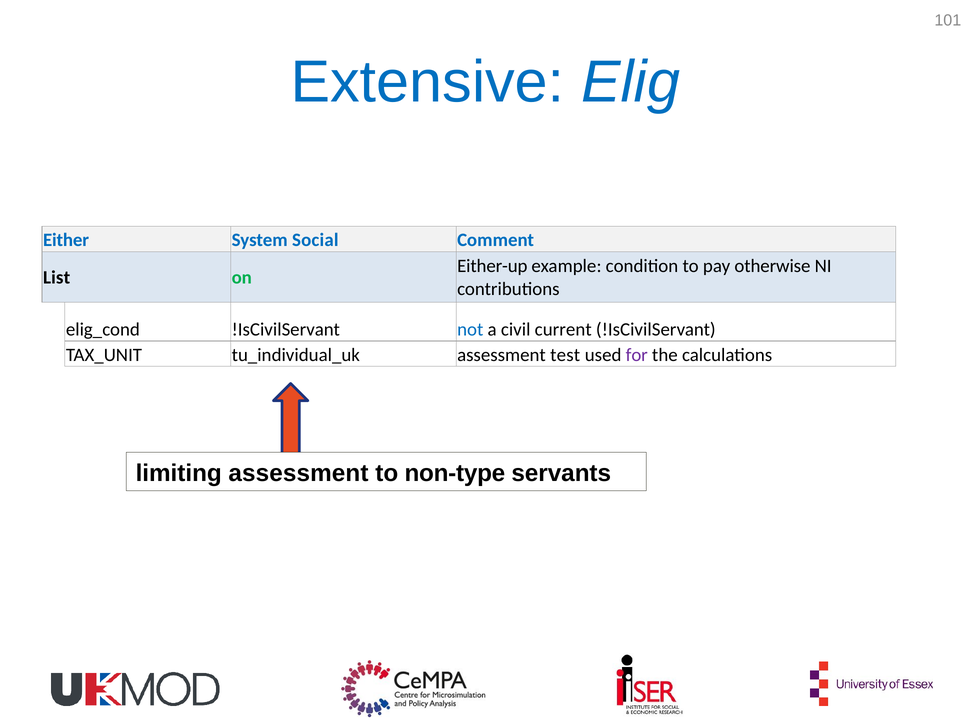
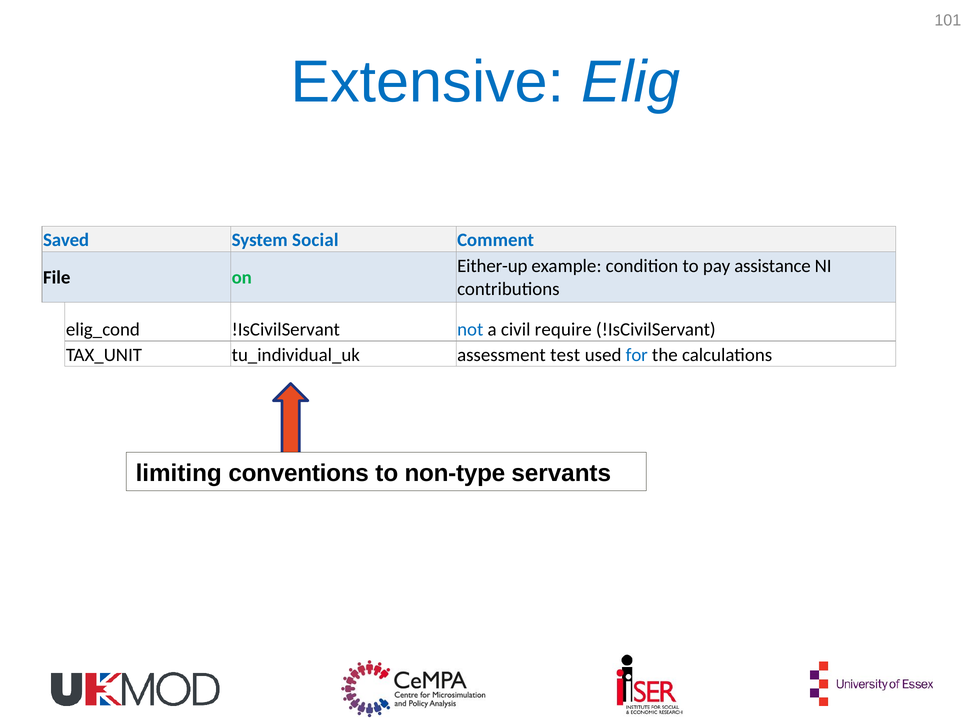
Either: Either -> Saved
otherwise: otherwise -> assistance
List: List -> File
current: current -> require
for colour: purple -> blue
limiting assessment: assessment -> conventions
